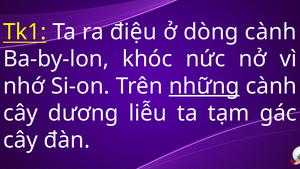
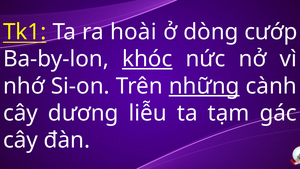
điệu: điệu -> hoài
dòng cành: cành -> cướp
khóc underline: none -> present
